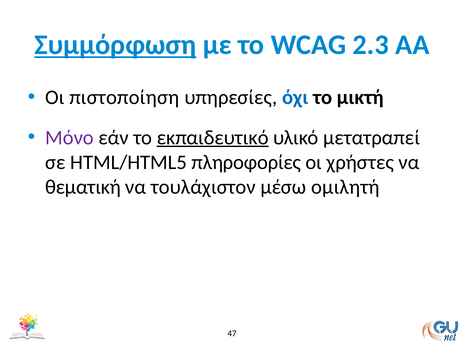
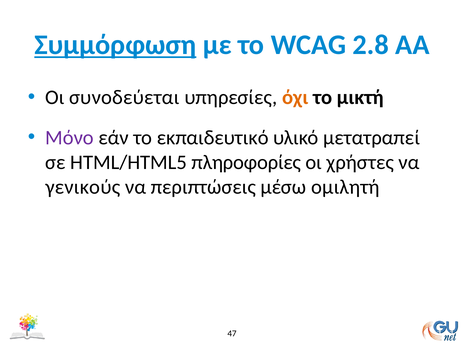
2.3: 2.3 -> 2.8
πιστοποίηση: πιστοποίηση -> συνοδεύεται
όχι colour: blue -> orange
εκπαιδευτικό underline: present -> none
θεματική: θεματική -> γενικούς
τουλάχιστον: τουλάχιστον -> περιπτώσεις
